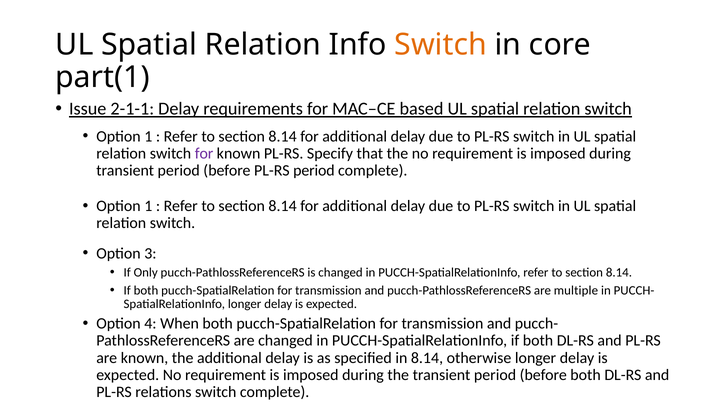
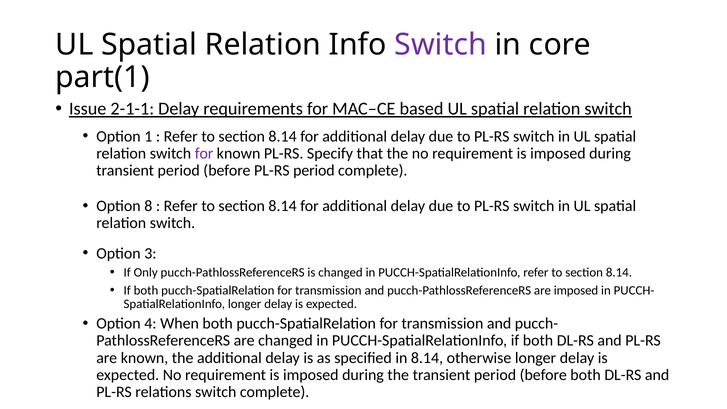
Switch at (441, 45) colour: orange -> purple
1 at (148, 206): 1 -> 8
are multiple: multiple -> imposed
